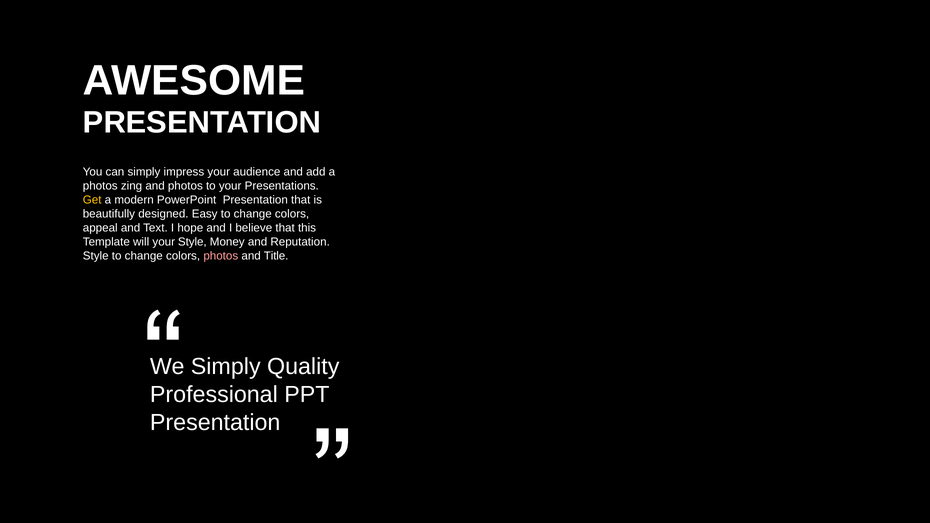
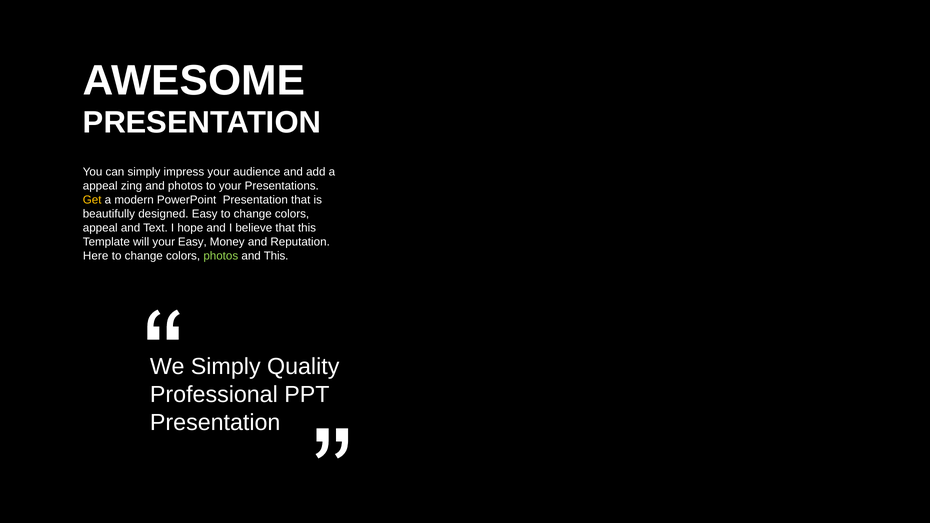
photos at (100, 186): photos -> appeal
your Style: Style -> Easy
Style at (96, 256): Style -> Here
photos at (221, 256) colour: pink -> light green
and Title: Title -> This
